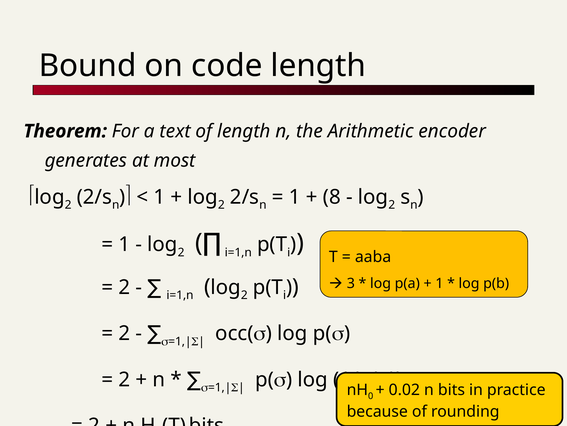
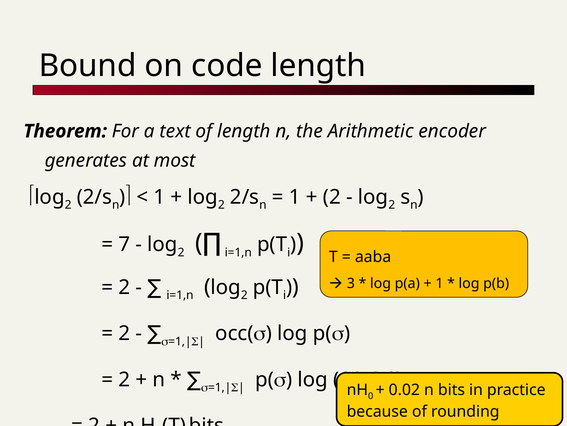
8 at (332, 197): 8 -> 2
1 at (124, 244): 1 -> 7
